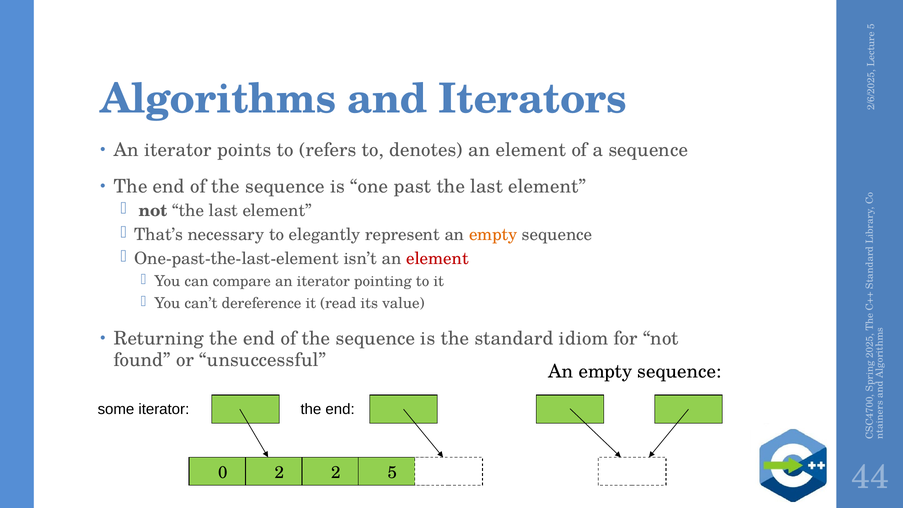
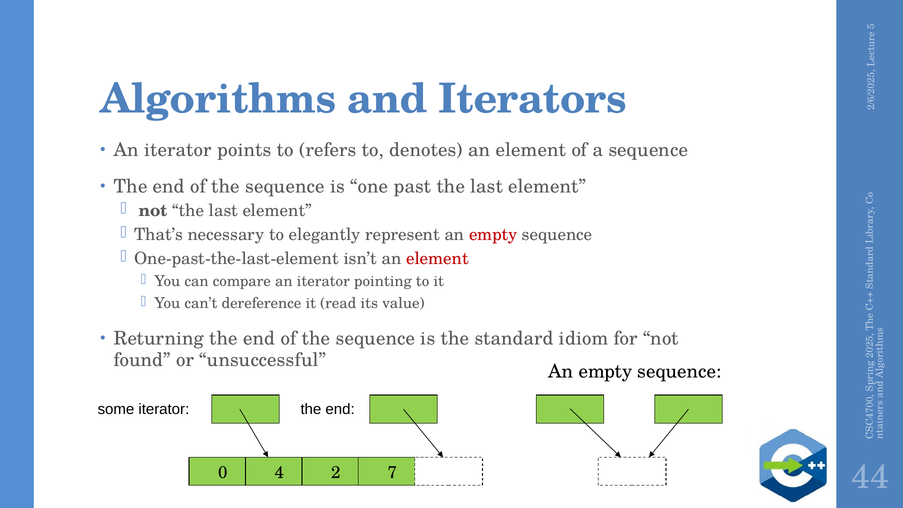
empty at (493, 235) colour: orange -> red
2 at (279, 472): 2 -> 4
5 at (392, 472): 5 -> 7
